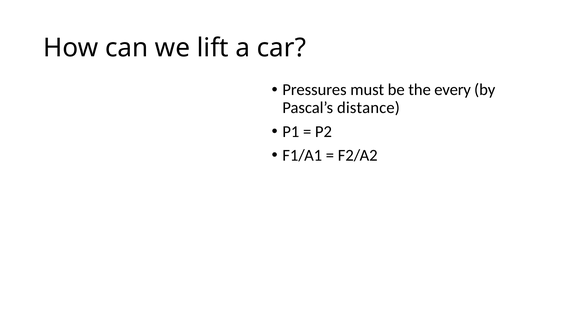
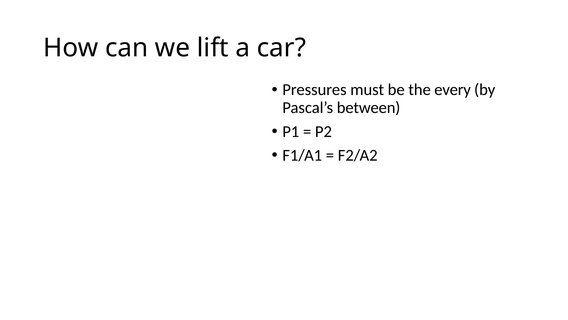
distance: distance -> between
